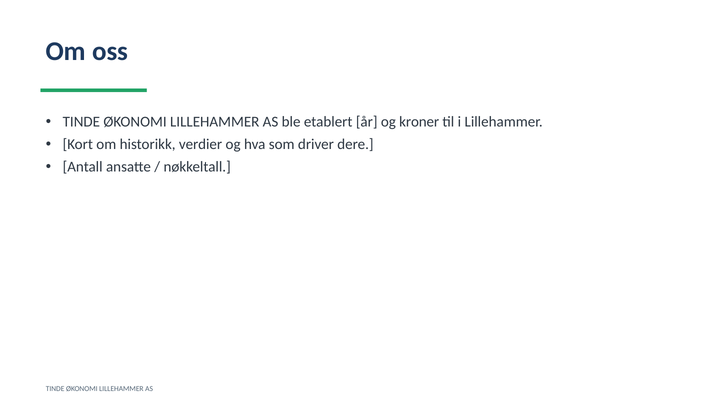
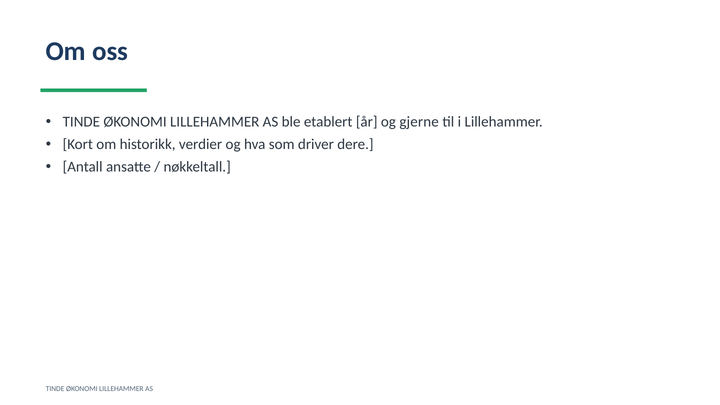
kroner: kroner -> gjerne
